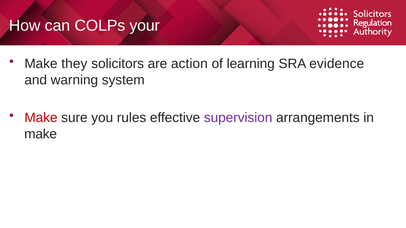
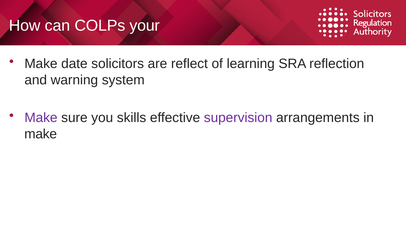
they: they -> date
action: action -> reflect
evidence: evidence -> reflection
Make at (41, 118) colour: red -> purple
rules: rules -> skills
